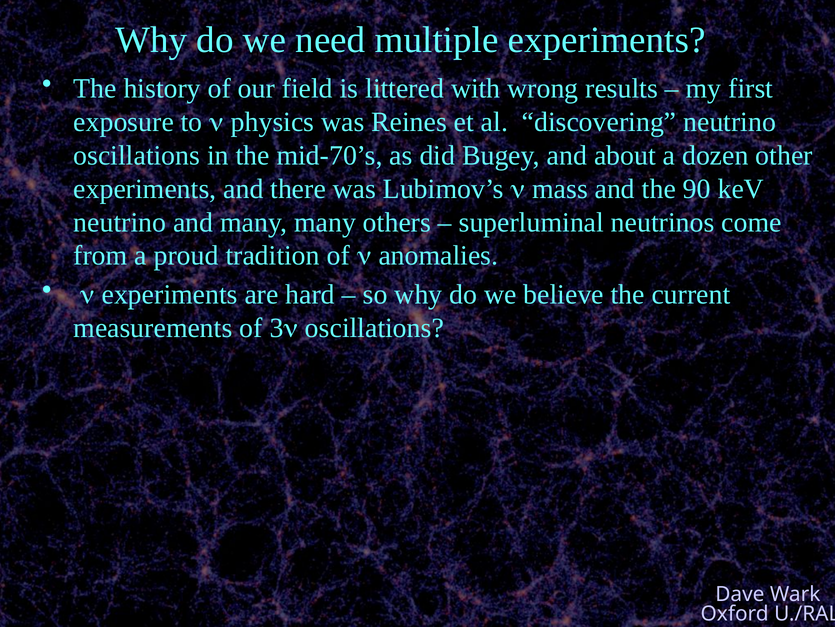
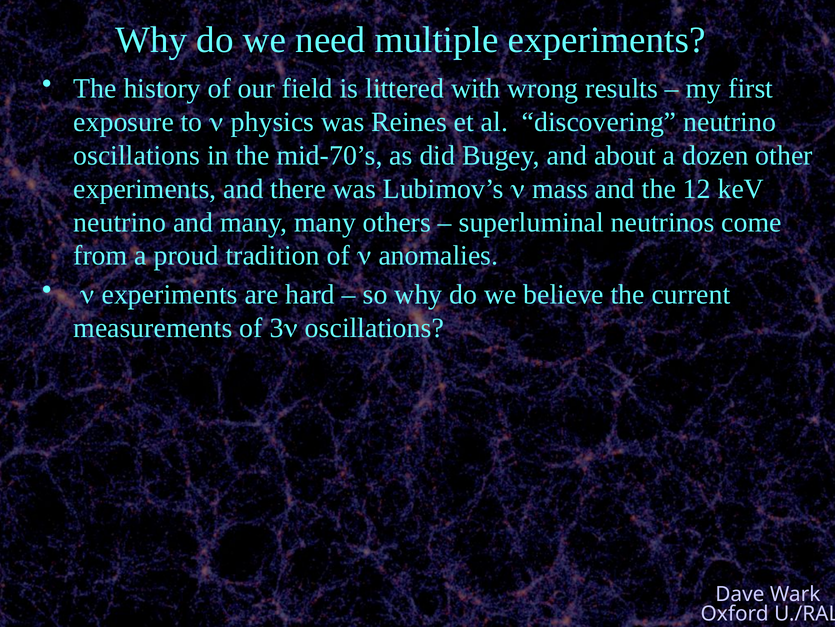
90: 90 -> 12
